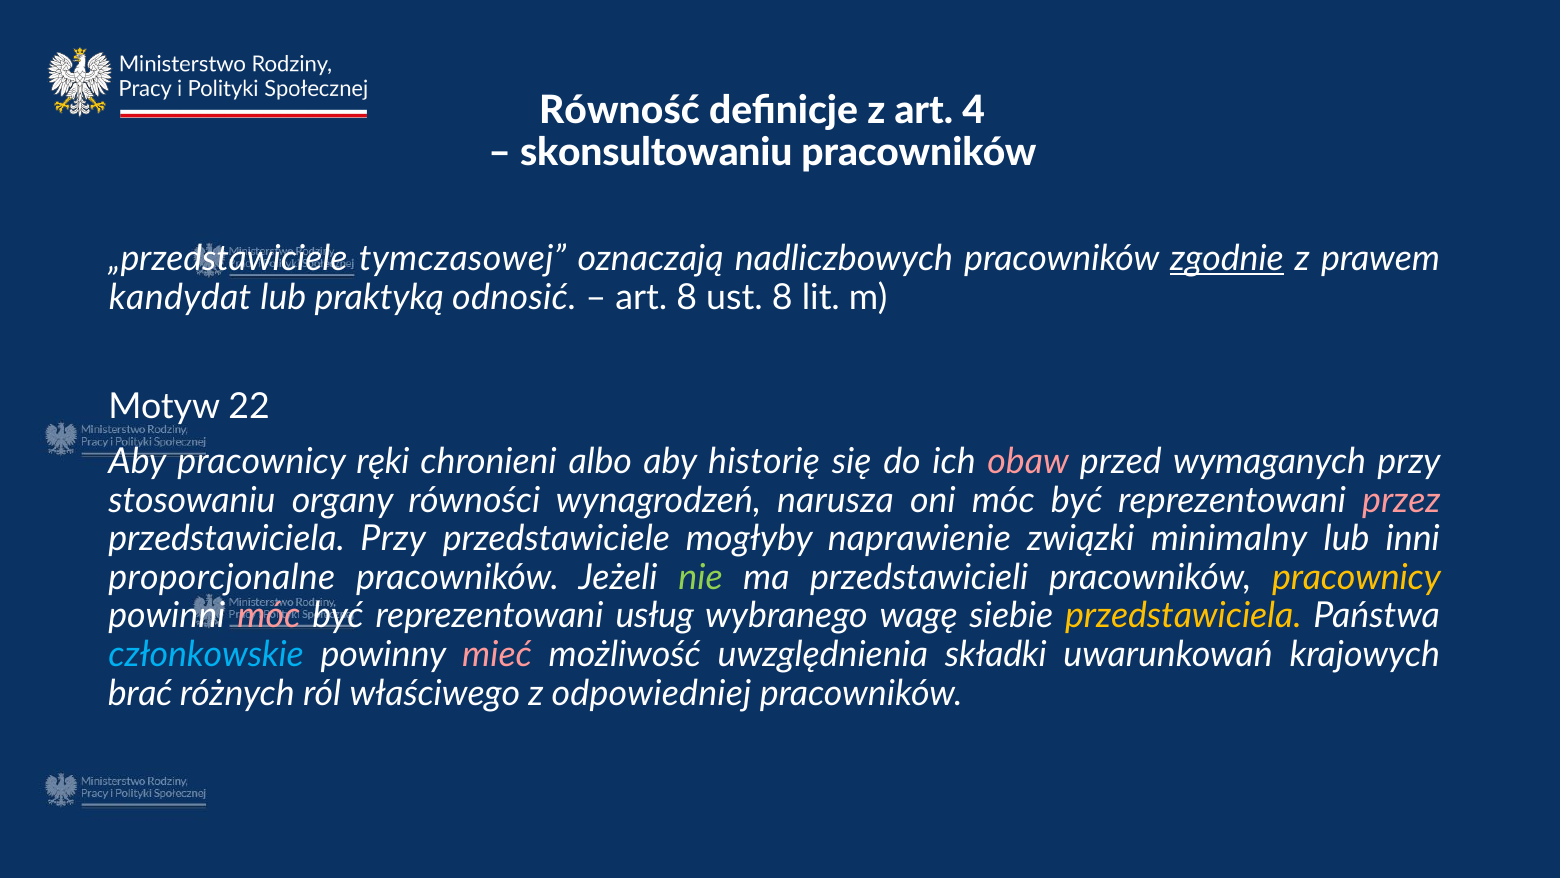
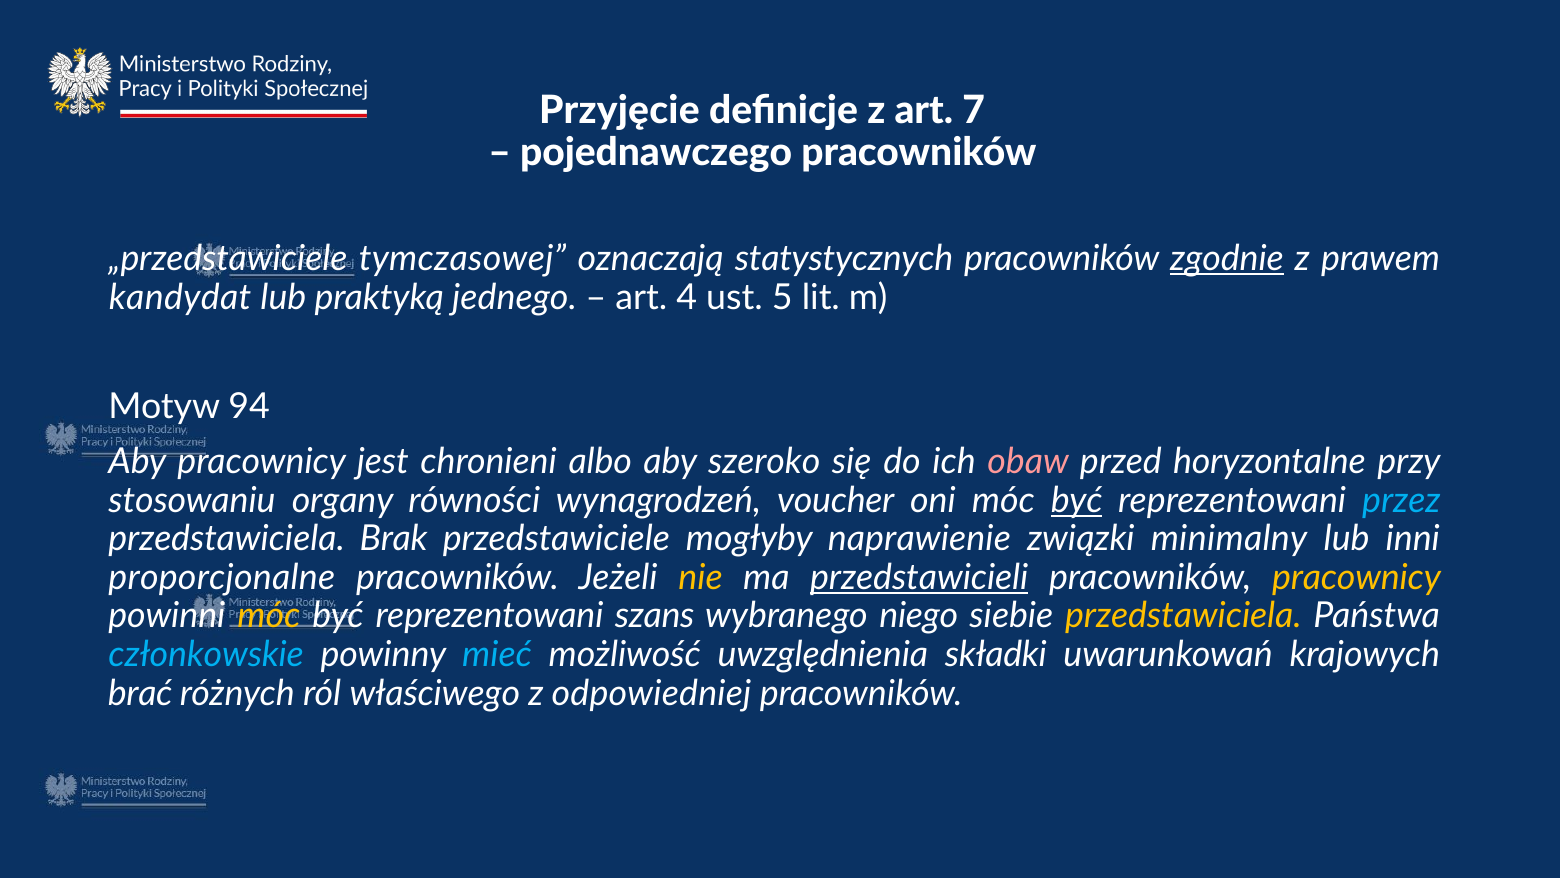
Równość: Równość -> Przyjęcie
4: 4 -> 7
skonsultowaniu: skonsultowaniu -> pojednawczego
nadliczbowych: nadliczbowych -> statystycznych
odnosić: odnosić -> jednego
art 8: 8 -> 4
ust 8: 8 -> 5
22: 22 -> 94
ręki: ręki -> jest
historię: historię -> szeroko
wymaganych: wymaganych -> horyzontalne
narusza: narusza -> voucher
być at (1077, 500) underline: none -> present
przez colour: pink -> light blue
przedstawiciela Przy: Przy -> Brak
nie colour: light green -> yellow
przedstawicieli underline: none -> present
móc at (269, 616) colour: pink -> yellow
usług: usług -> szans
wagę: wagę -> niego
mieć colour: pink -> light blue
